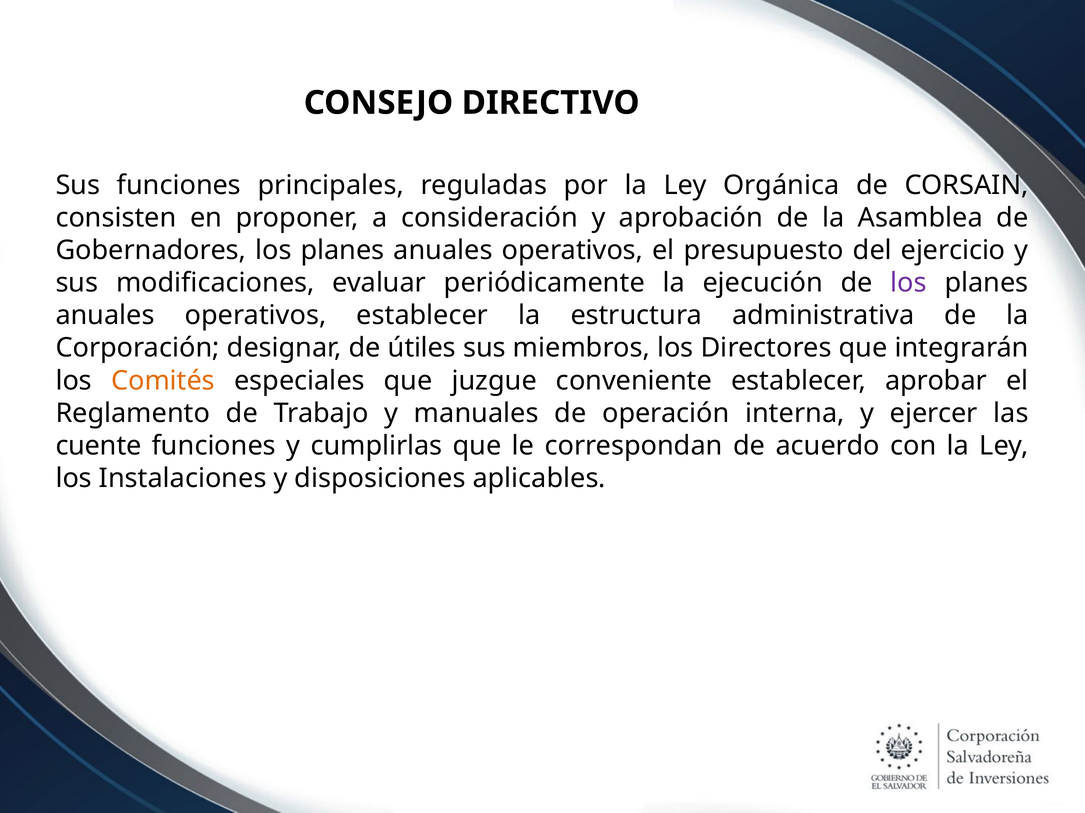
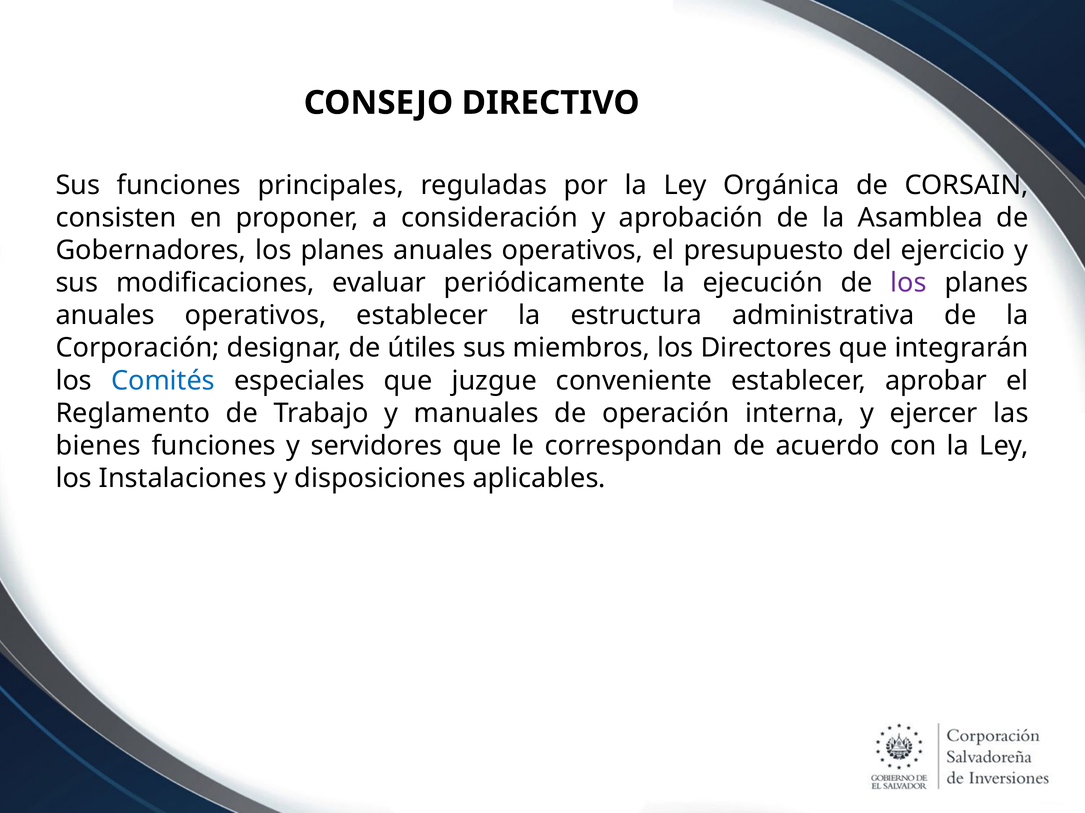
Comités colour: orange -> blue
cuente: cuente -> bienes
cumplirlas: cumplirlas -> servidores
